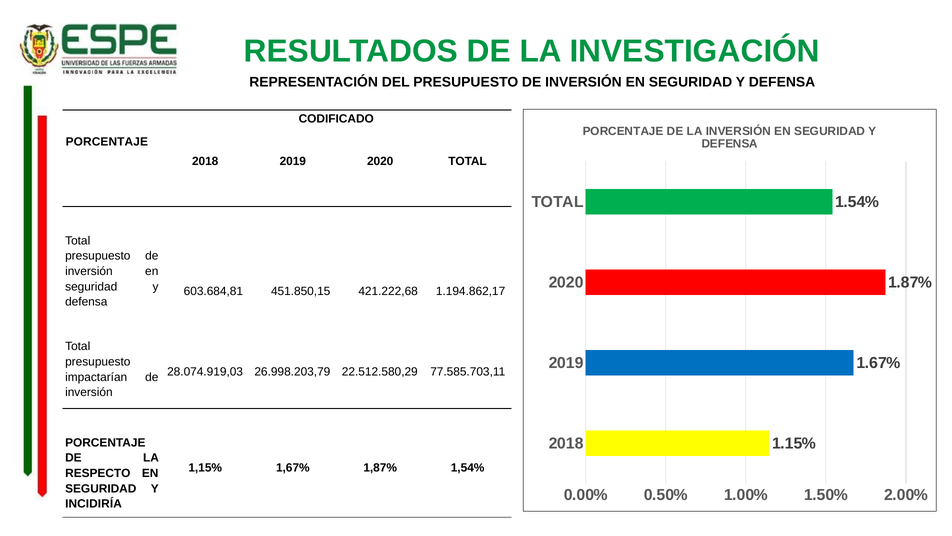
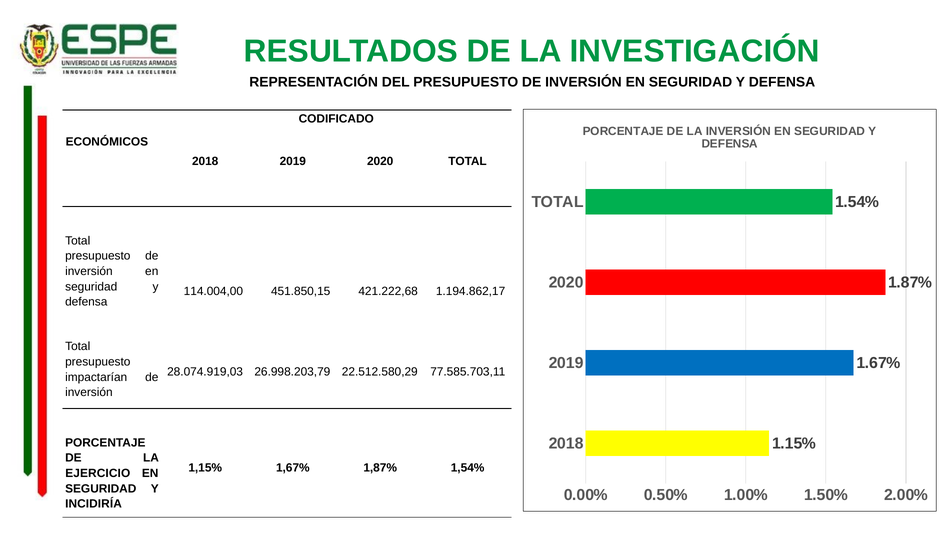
PORCENTAJE at (107, 142): PORCENTAJE -> ECONÓMICOS
603.684,81: 603.684,81 -> 114.004,00
RESPECTO: RESPECTO -> EJERCICIO
